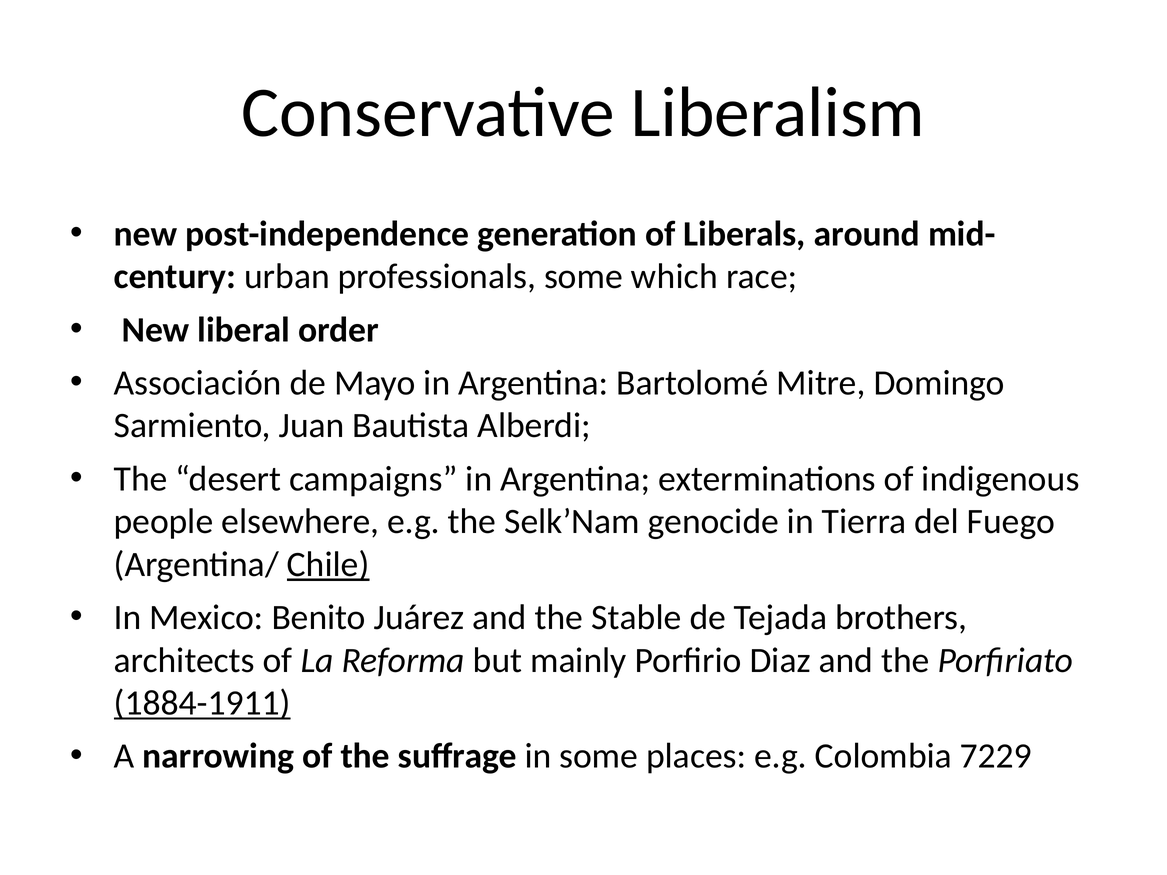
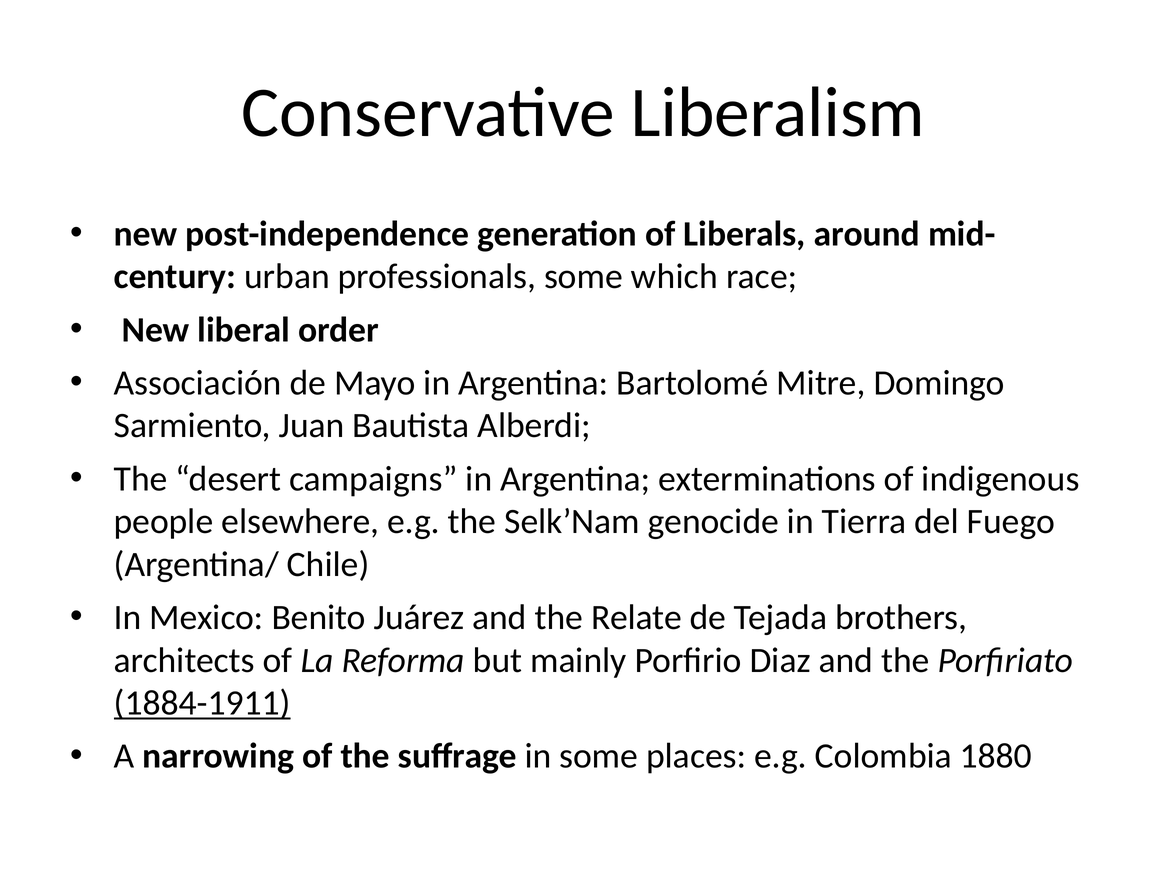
Chile underline: present -> none
Stable: Stable -> Relate
7229: 7229 -> 1880
